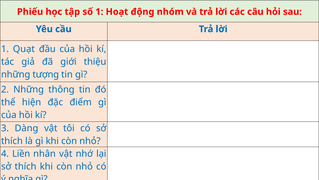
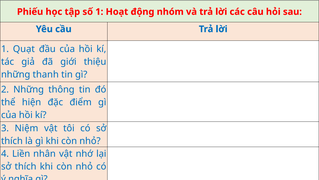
tượng: tượng -> thanh
Dàng: Dàng -> Niệm
